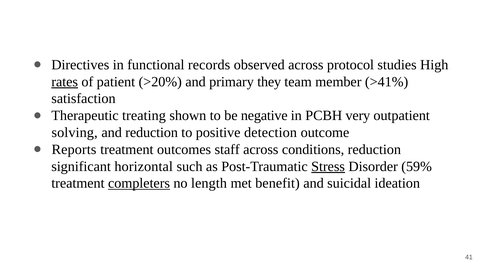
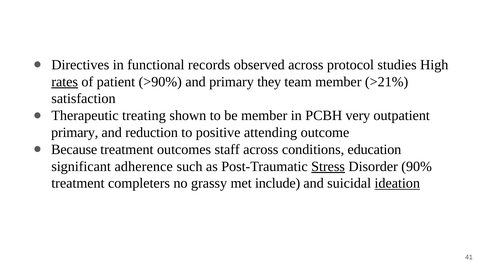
>20%: >20% -> >90%
>41%: >41% -> >21%
be negative: negative -> member
solving at (75, 133): solving -> primary
detection: detection -> attending
Reports: Reports -> Because
conditions reduction: reduction -> education
horizontal: horizontal -> adherence
59%: 59% -> 90%
completers underline: present -> none
length: length -> grassy
benefit: benefit -> include
ideation underline: none -> present
